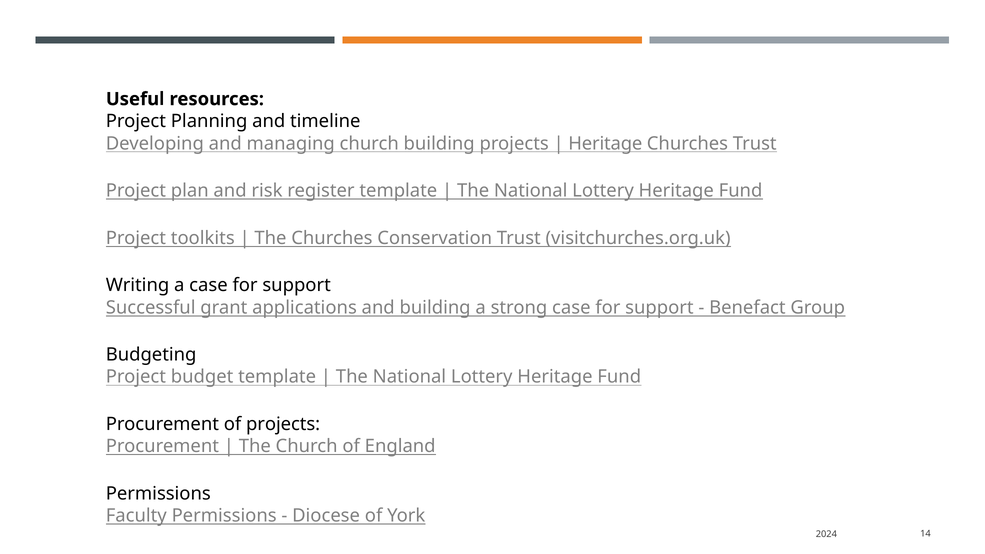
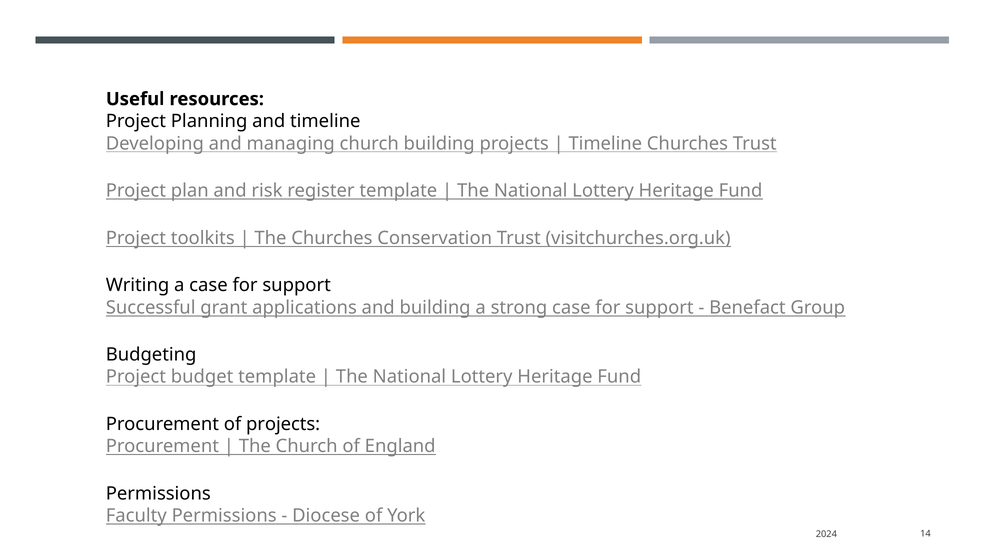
Heritage at (605, 143): Heritage -> Timeline
